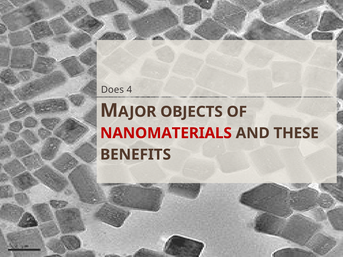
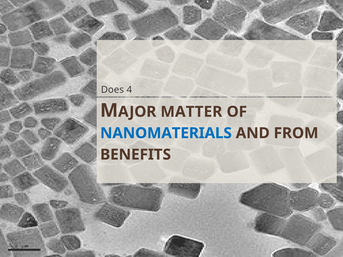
OBJECTS: OBJECTS -> MATTER
NANOMATERIALS colour: red -> blue
THESE: THESE -> FROM
